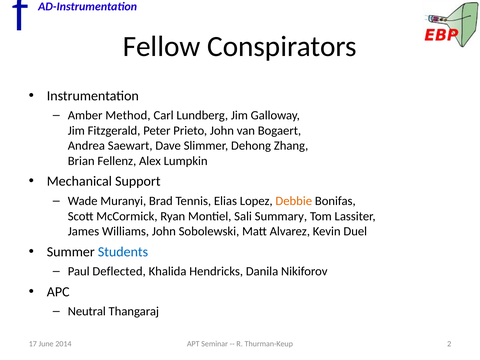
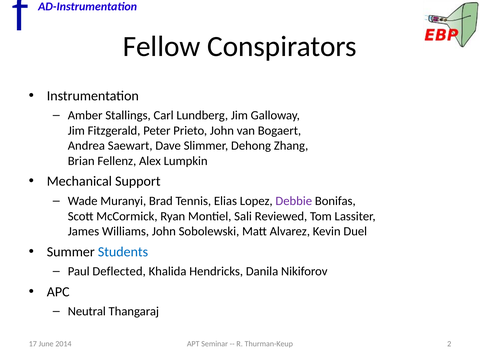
Method: Method -> Stallings
Debbie colour: orange -> purple
Summary: Summary -> Reviewed
